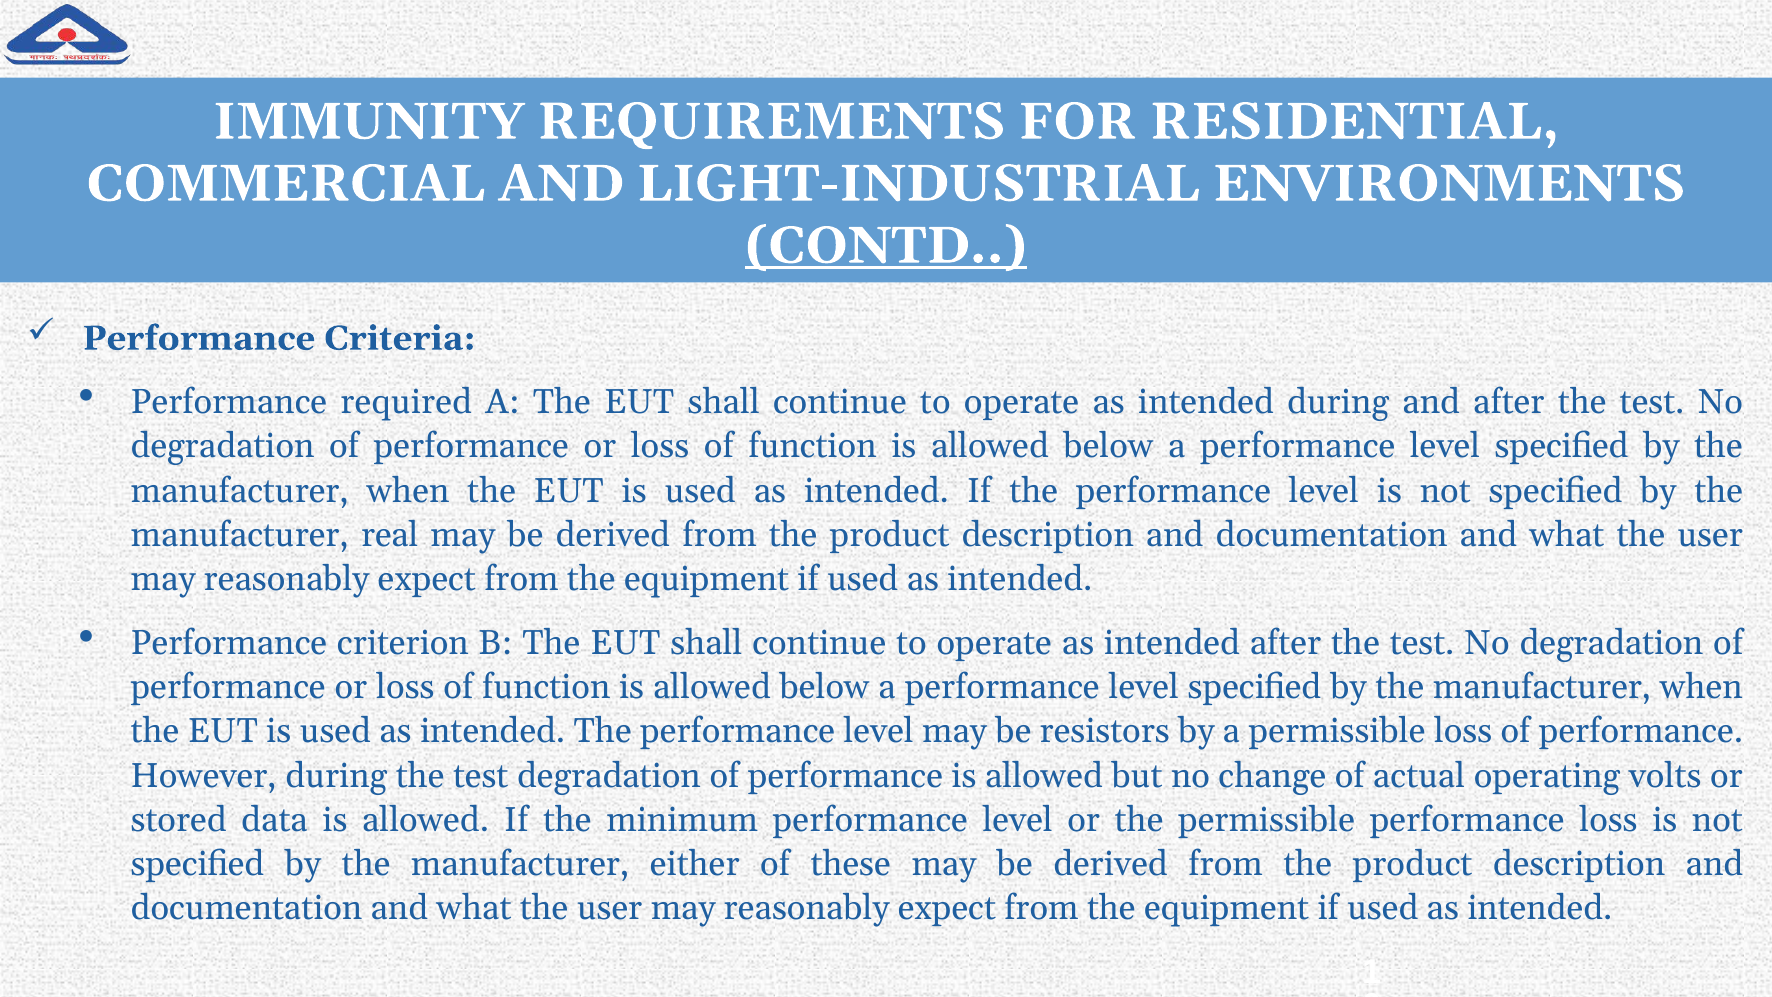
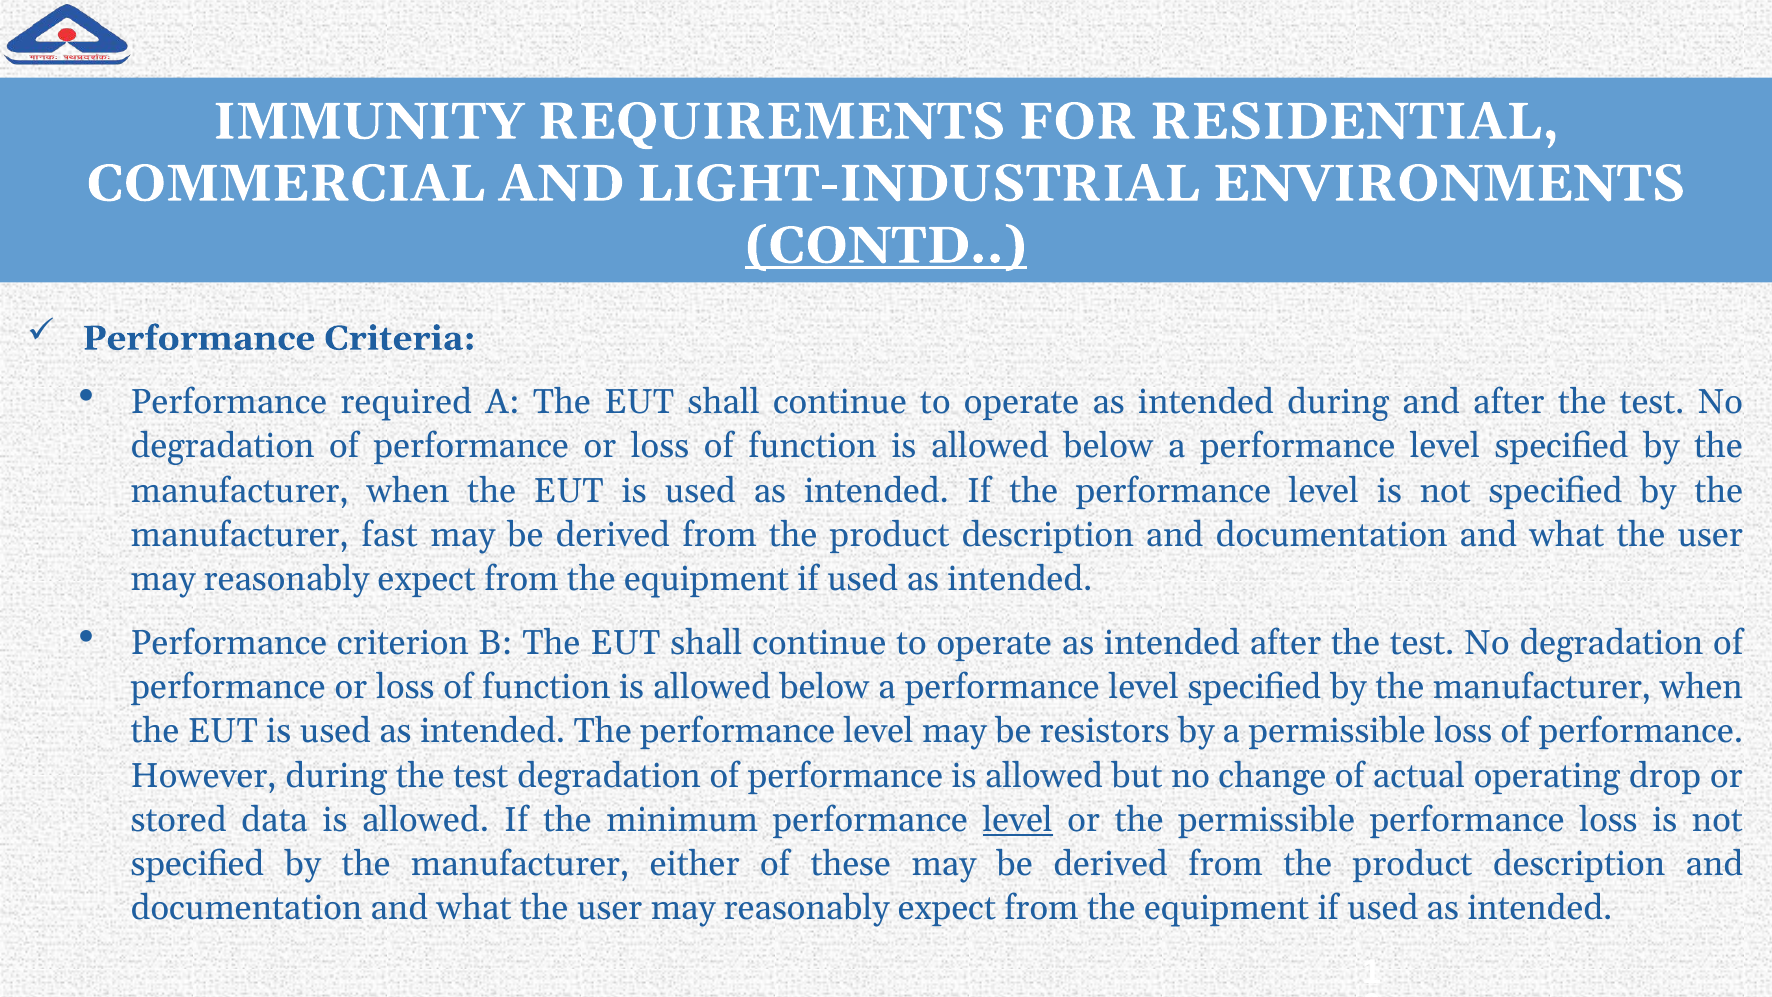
real: real -> fast
volts: volts -> drop
level at (1018, 820) underline: none -> present
